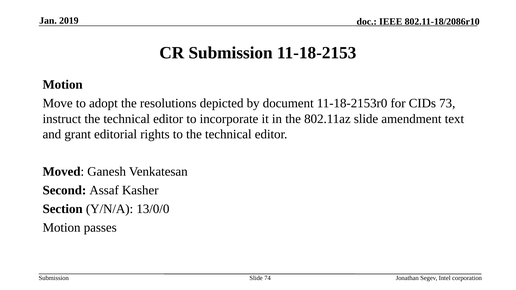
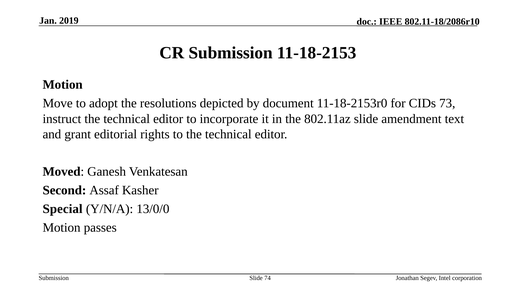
Section: Section -> Special
